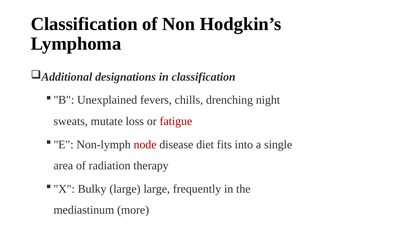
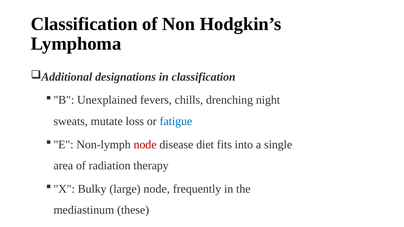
fatigue colour: red -> blue
large large: large -> node
more: more -> these
